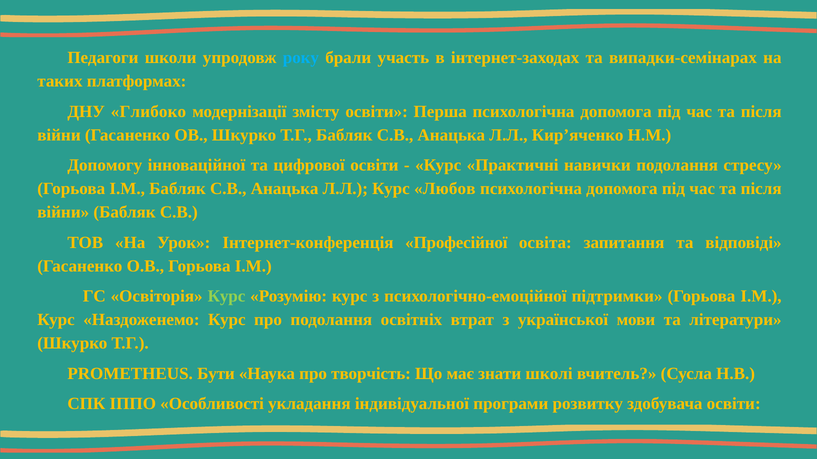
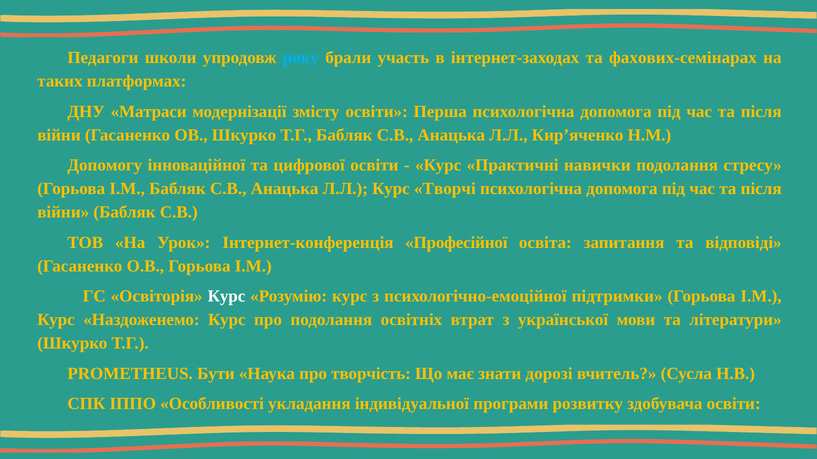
випадки-семінарах: випадки-семінарах -> фахових-семінарах
Глибоко: Глибоко -> Матраси
Любов: Любов -> Творчі
Курс at (226, 297) colour: light green -> white
школі: школі -> дорозі
